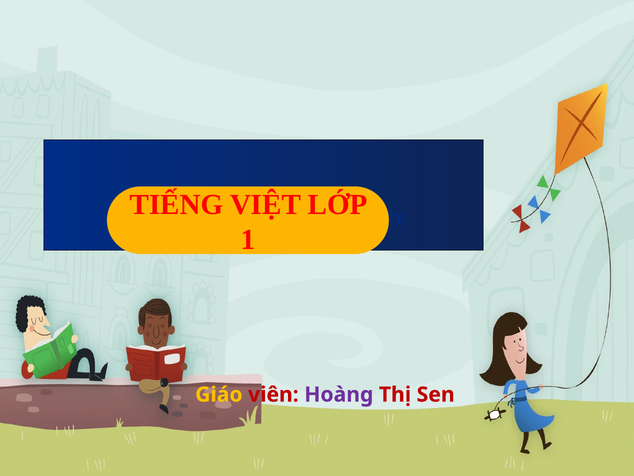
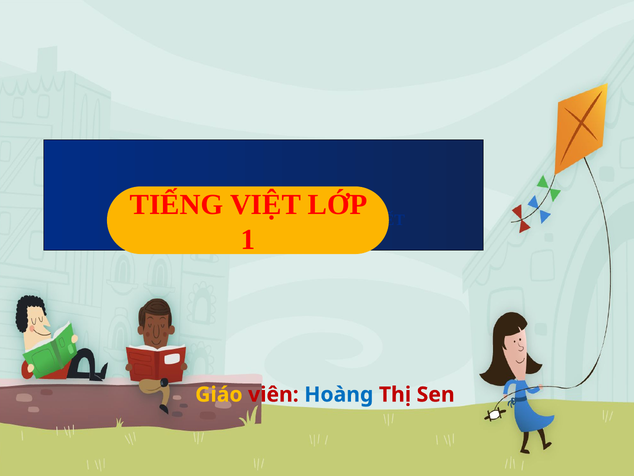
Hoàng colour: purple -> blue
